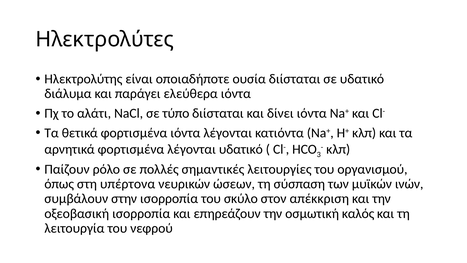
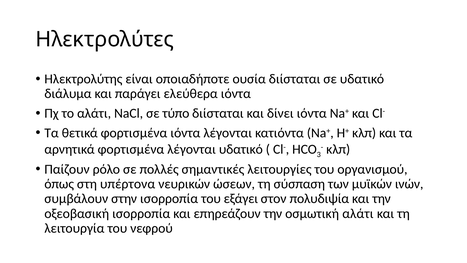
σκύλο: σκύλο -> εξάγει
απέκκριση: απέκκριση -> πολυδιψία
οσμωτική καλός: καλός -> αλάτι
